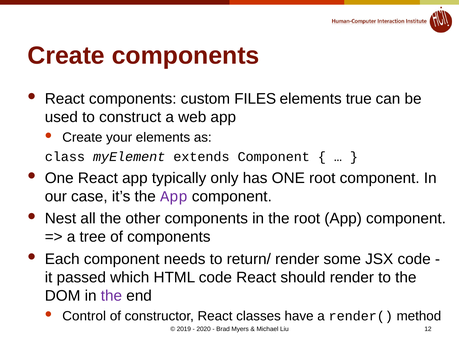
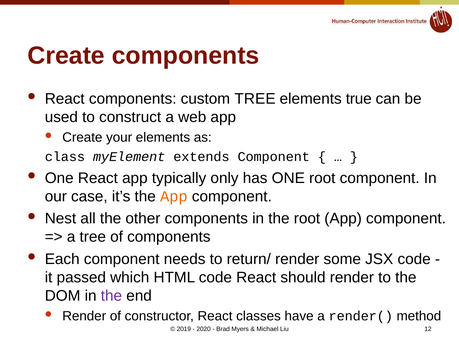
custom FILES: FILES -> TREE
App at (174, 197) colour: purple -> orange
Control at (84, 316): Control -> Render
